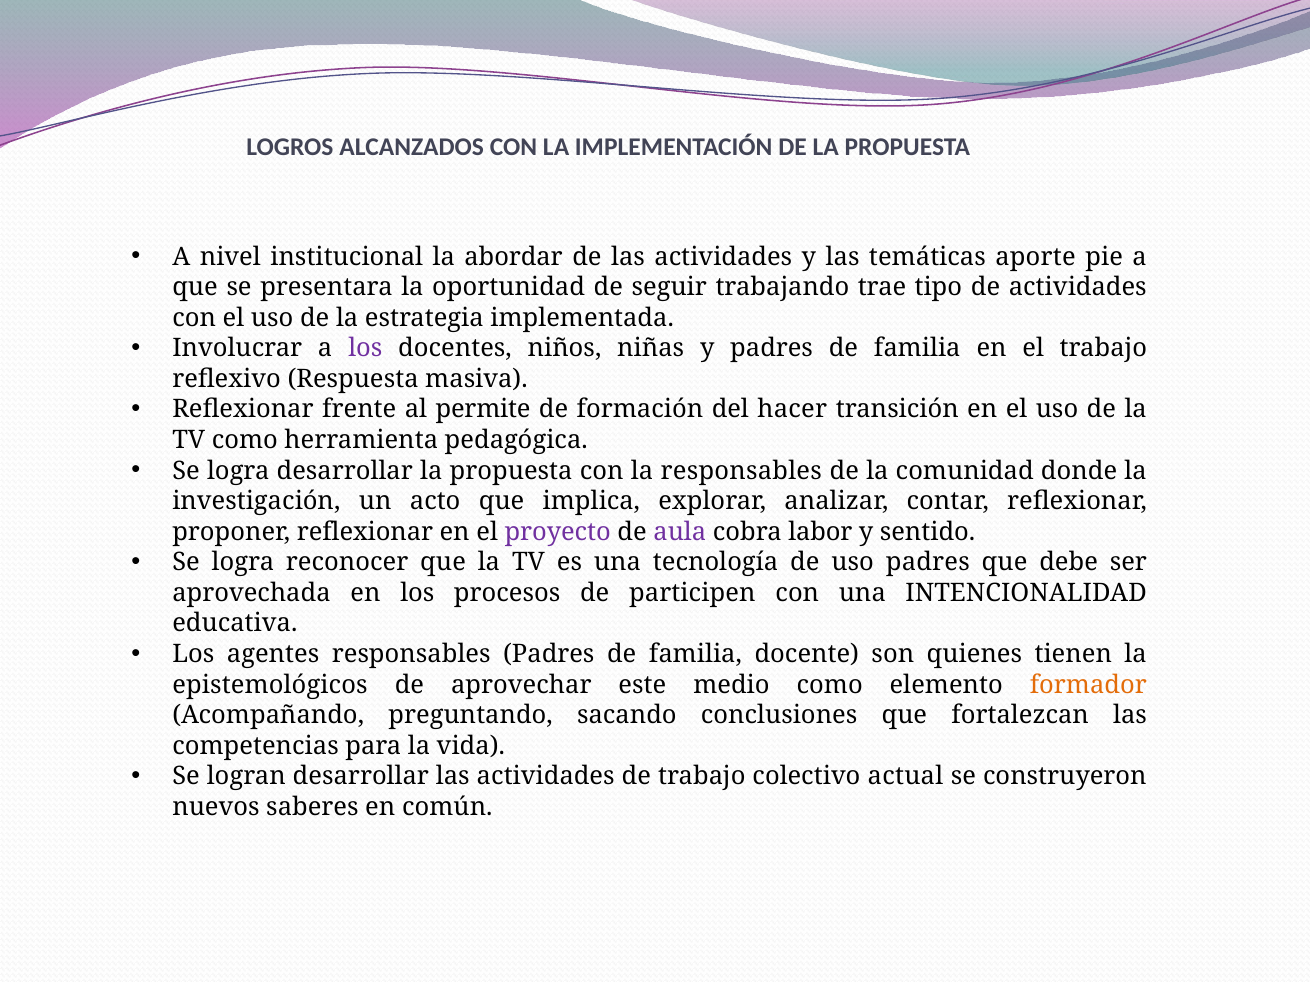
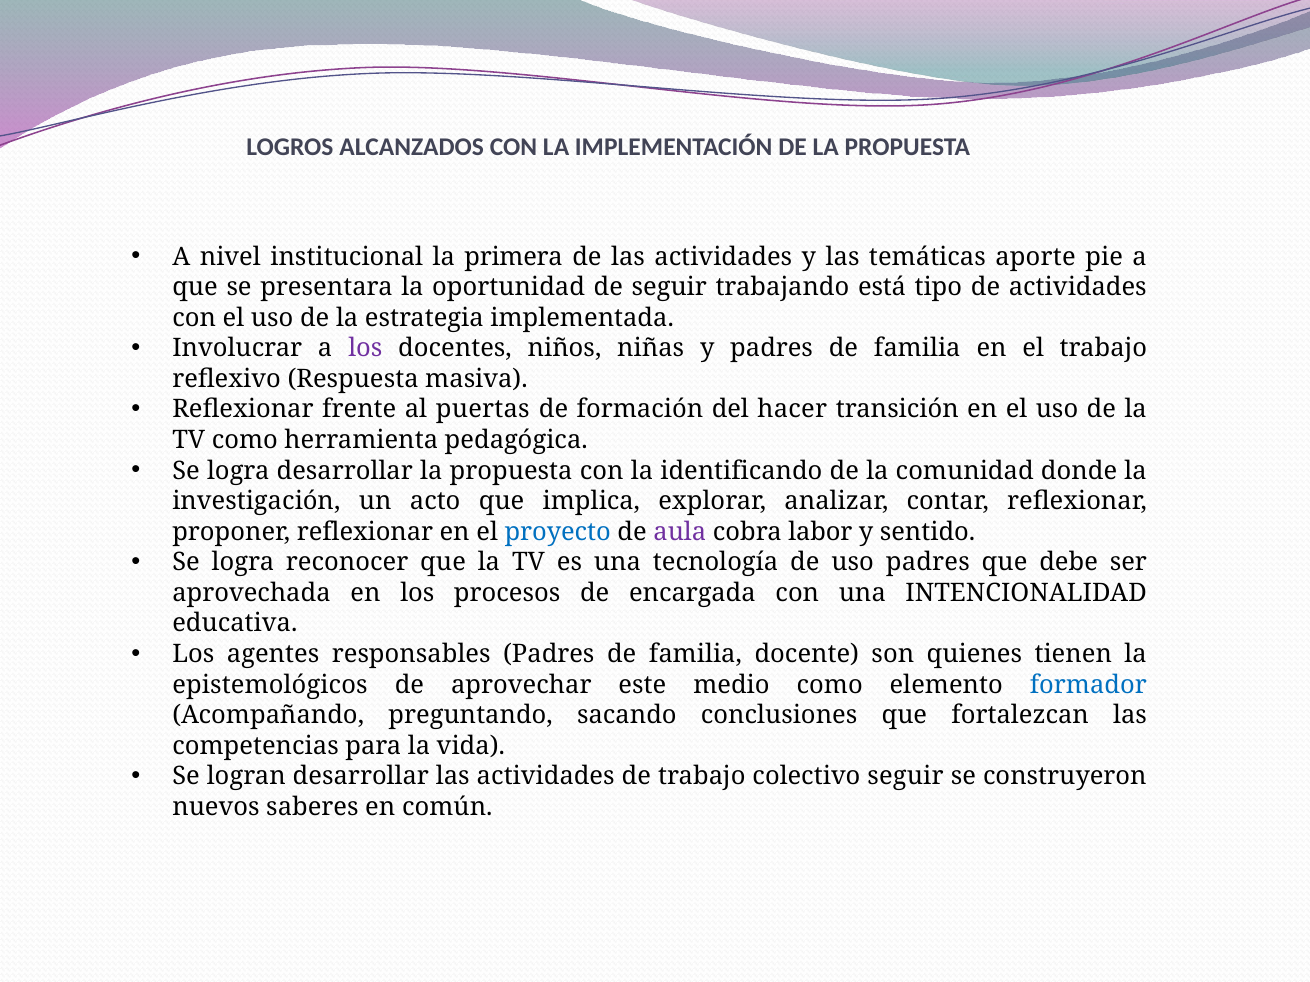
abordar: abordar -> primera
trae: trae -> está
permite: permite -> puertas
la responsables: responsables -> identificando
proyecto colour: purple -> blue
participen: participen -> encargada
formador colour: orange -> blue
colectivo actual: actual -> seguir
